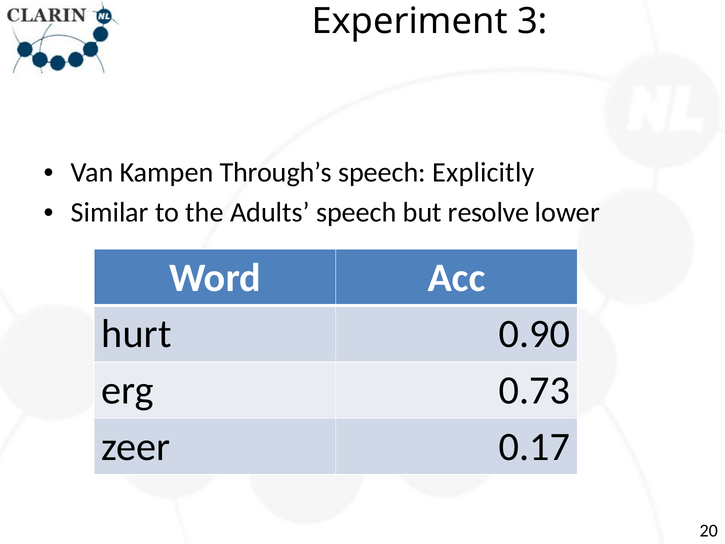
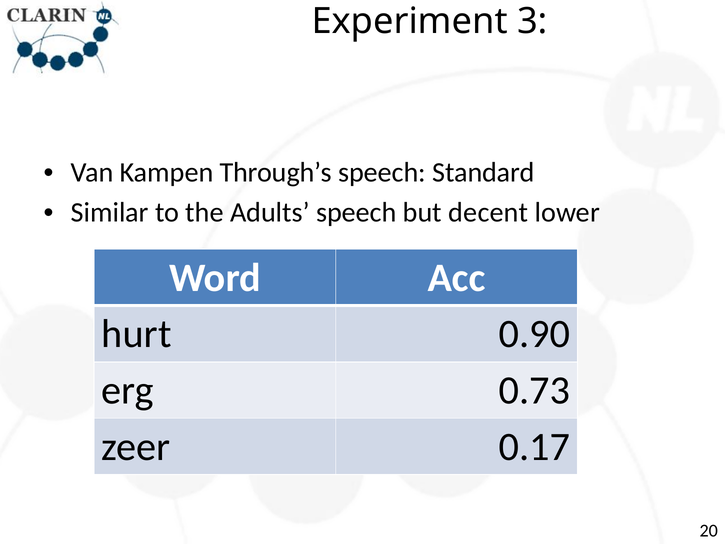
Explicitly: Explicitly -> Standard
resolve: resolve -> decent
